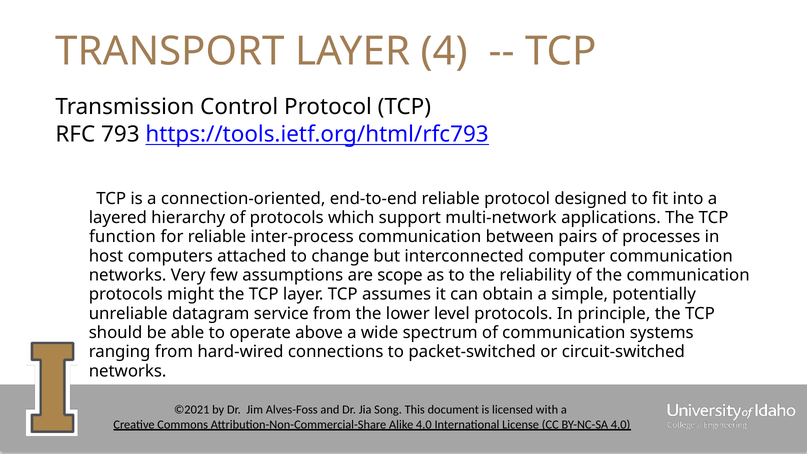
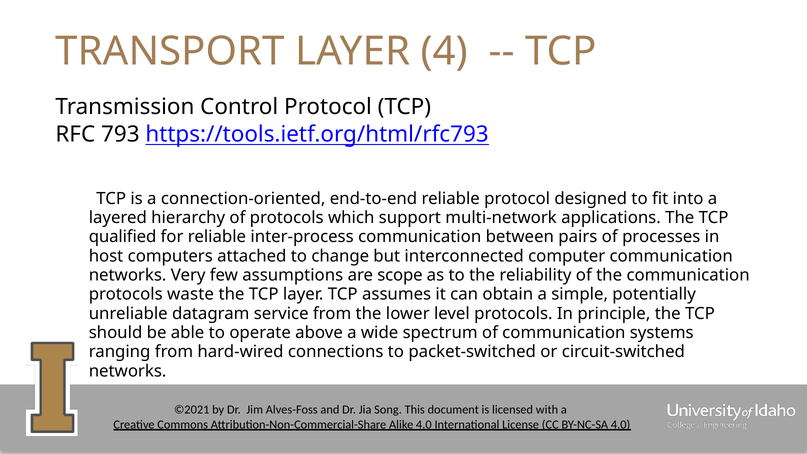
function: function -> qualified
might: might -> waste
